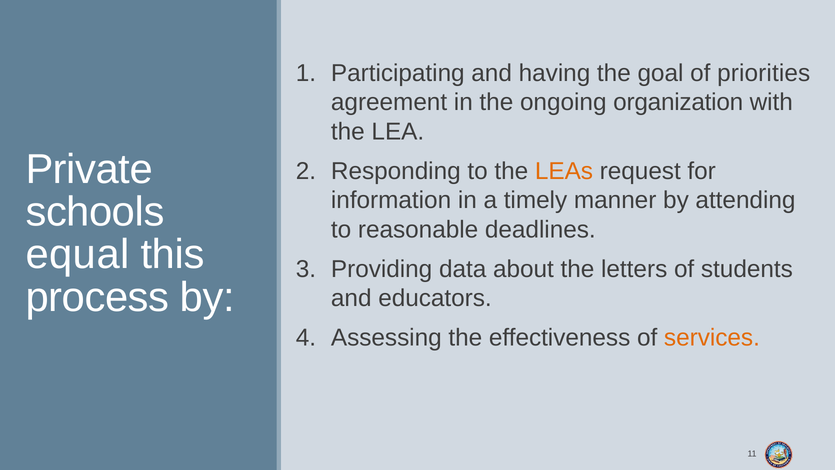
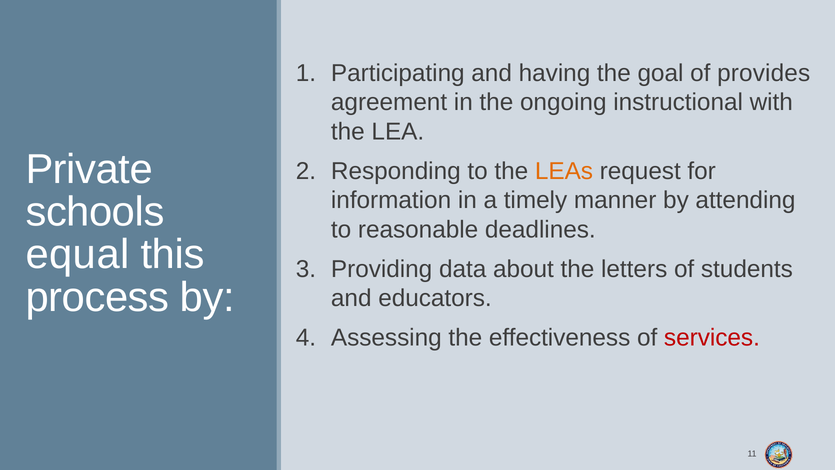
priorities: priorities -> provides
organization: organization -> instructional
services colour: orange -> red
